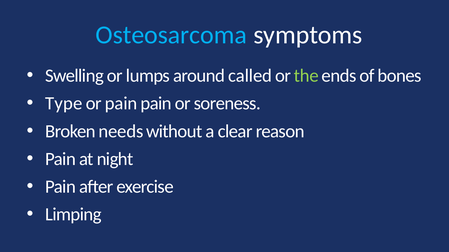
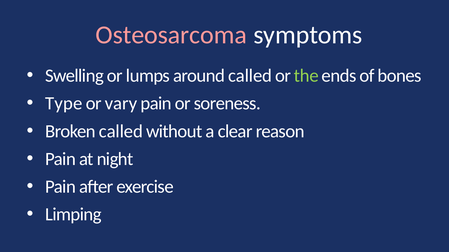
Osteosarcoma colour: light blue -> pink
or pain: pain -> vary
Broken needs: needs -> called
